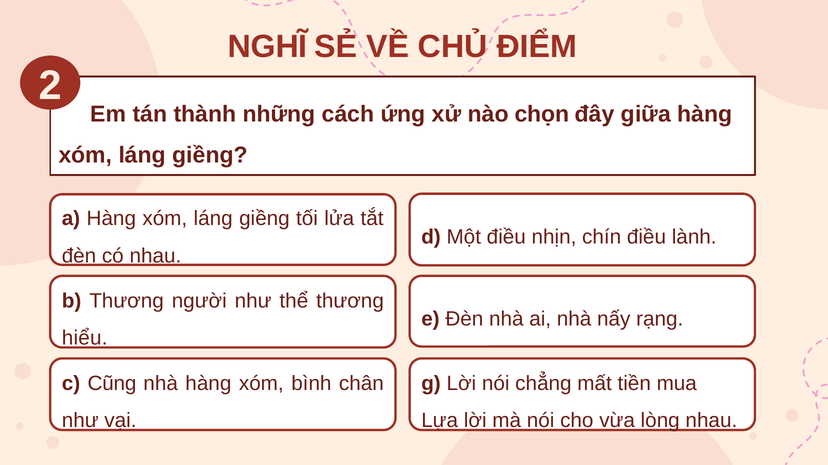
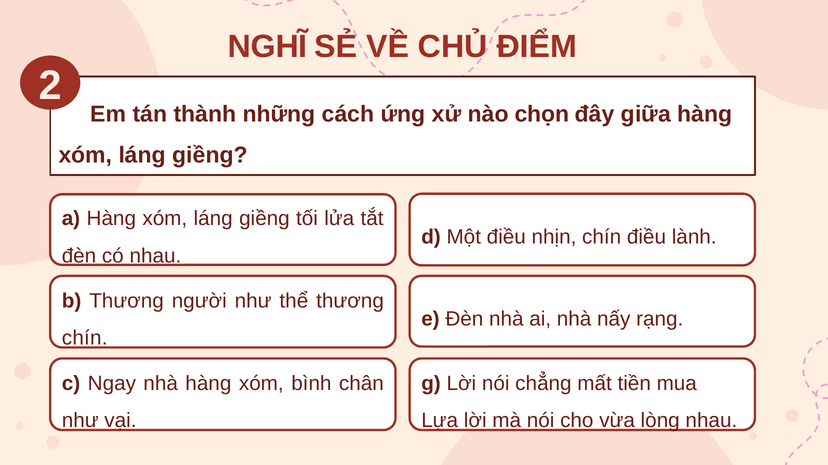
hiểu at (85, 338): hiểu -> chín
Cũng: Cũng -> Ngay
